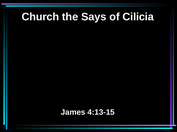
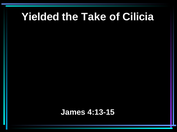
Church: Church -> Yielded
Says: Says -> Take
